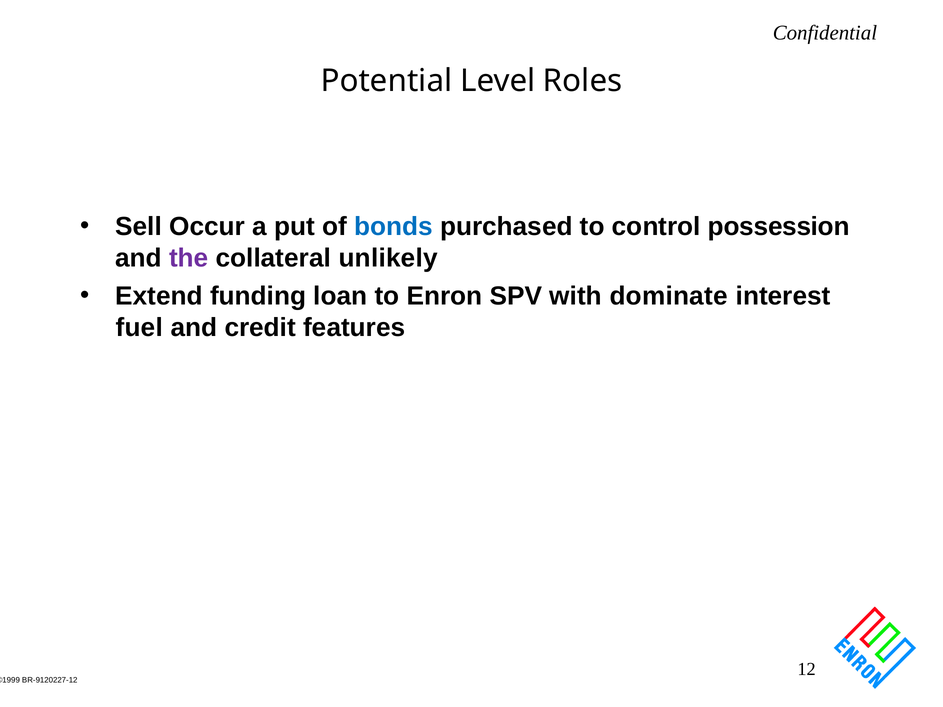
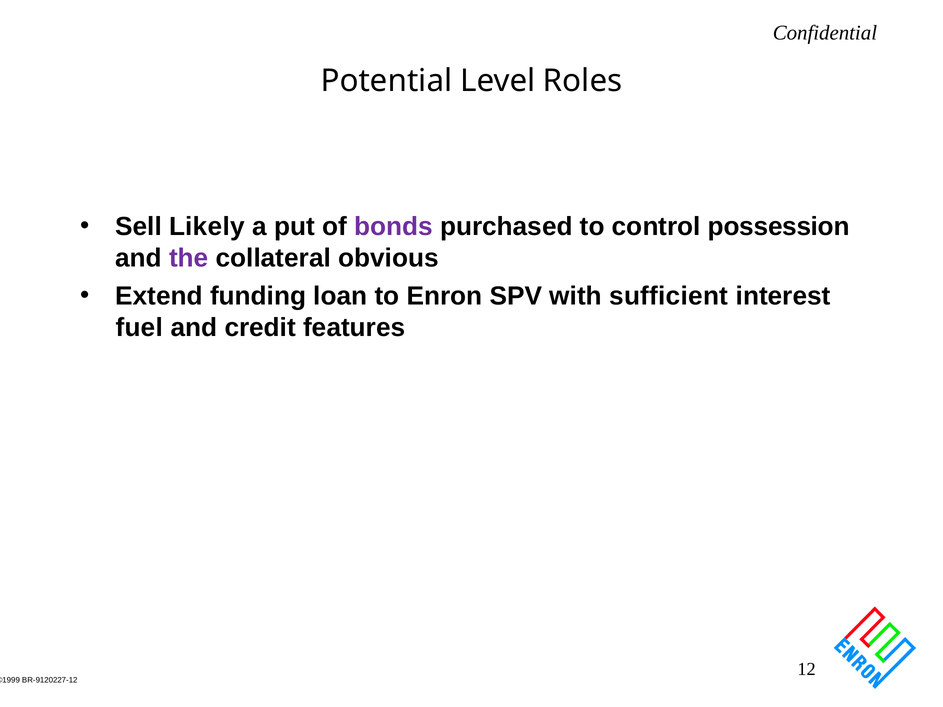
Occur: Occur -> Likely
bonds colour: blue -> purple
unlikely: unlikely -> obvious
dominate: dominate -> sufficient
